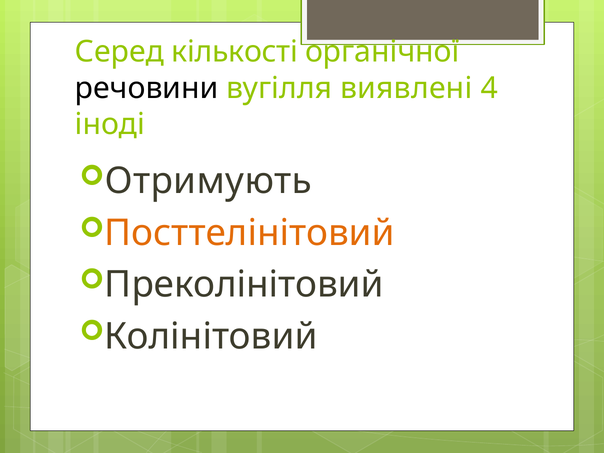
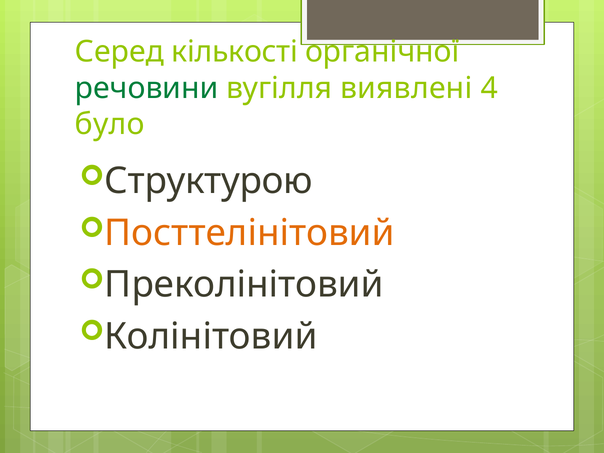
речовини colour: black -> green
іноді: іноді -> було
Отримують: Отримують -> Структурою
